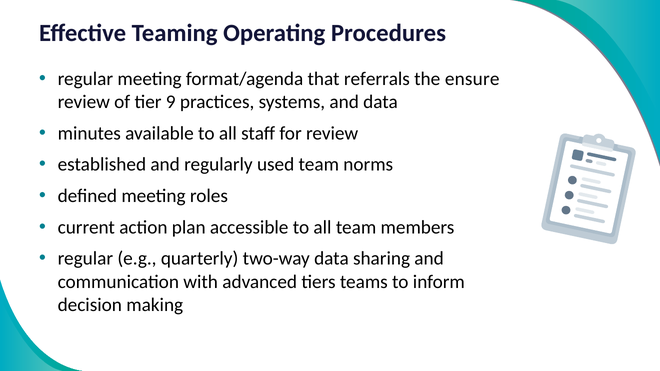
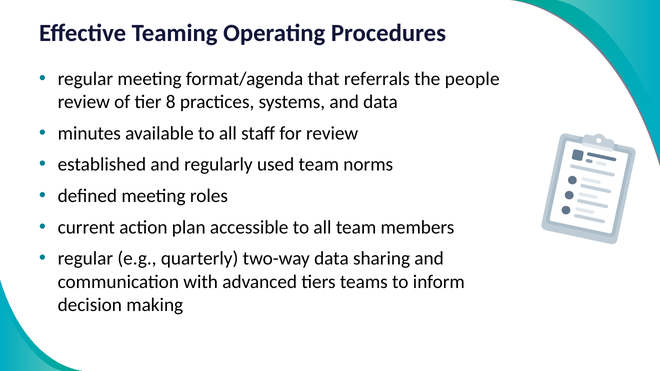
ensure: ensure -> people
9: 9 -> 8
